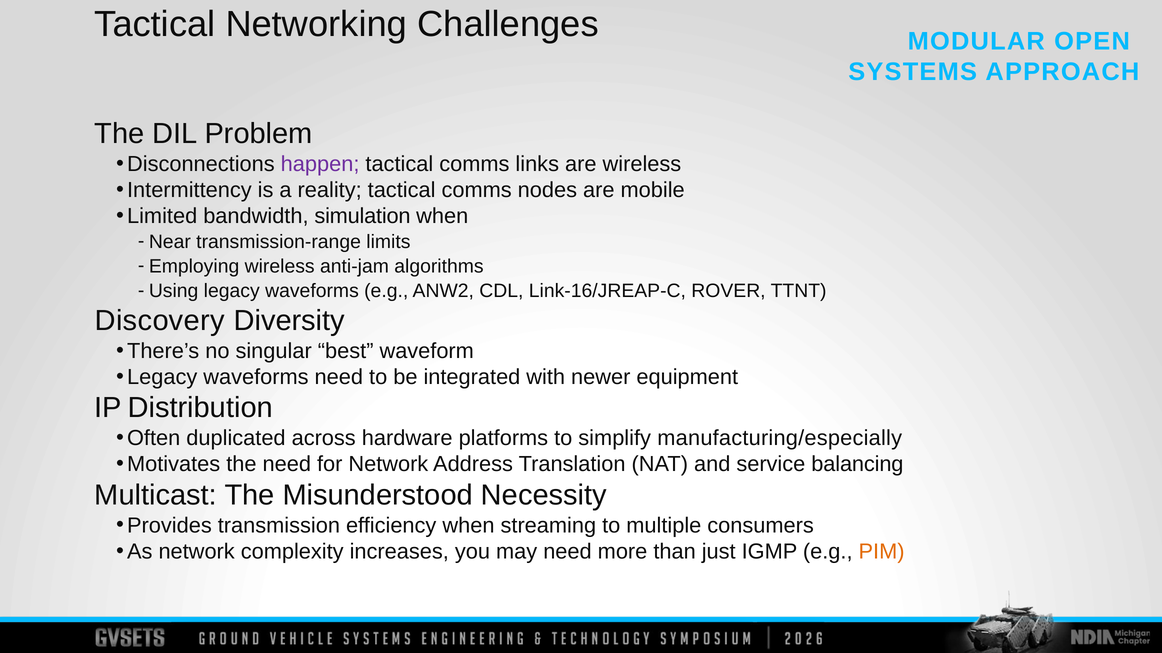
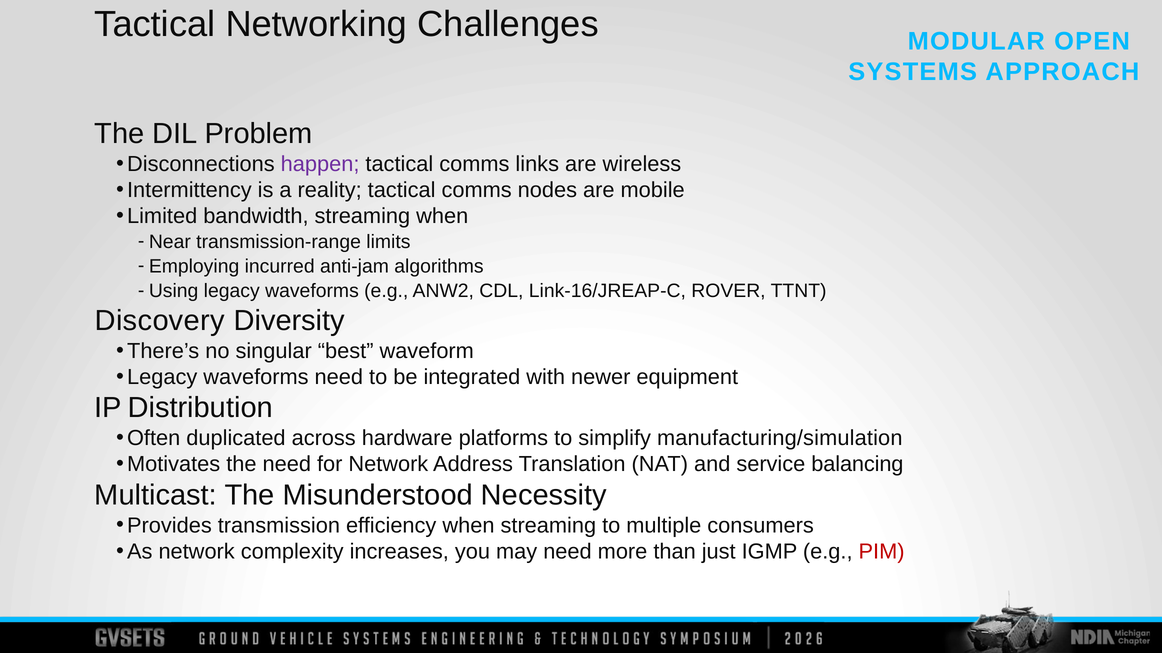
bandwidth simulation: simulation -> streaming
Employing wireless: wireless -> incurred
manufacturing/especially: manufacturing/especially -> manufacturing/simulation
PIM colour: orange -> red
